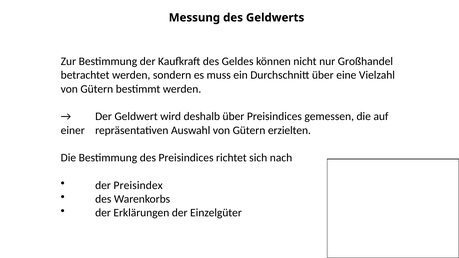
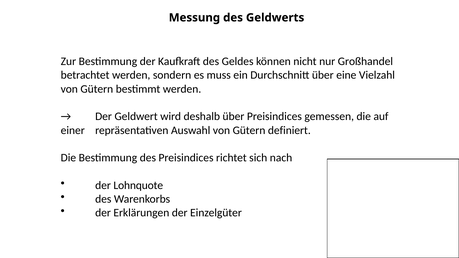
erzielten: erzielten -> definiert
Preisindex: Preisindex -> Lohnquote
